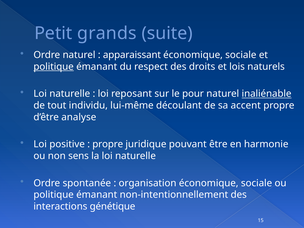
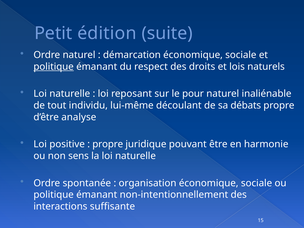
grands: grands -> édition
apparaissant: apparaissant -> démarcation
inaliénable underline: present -> none
accent: accent -> débats
génétique: génétique -> suffisante
